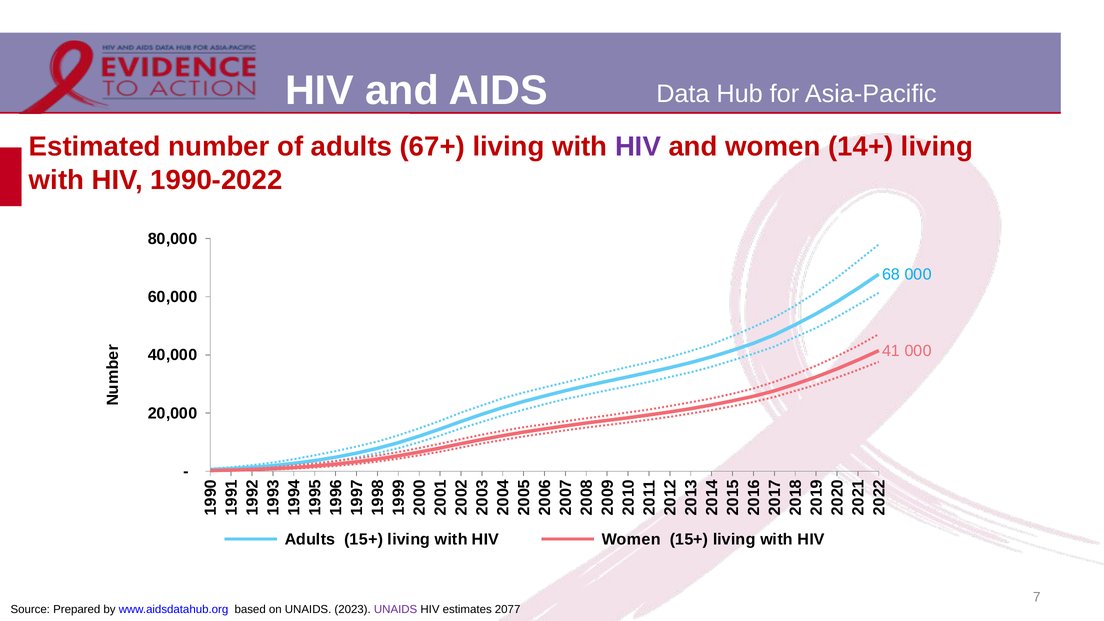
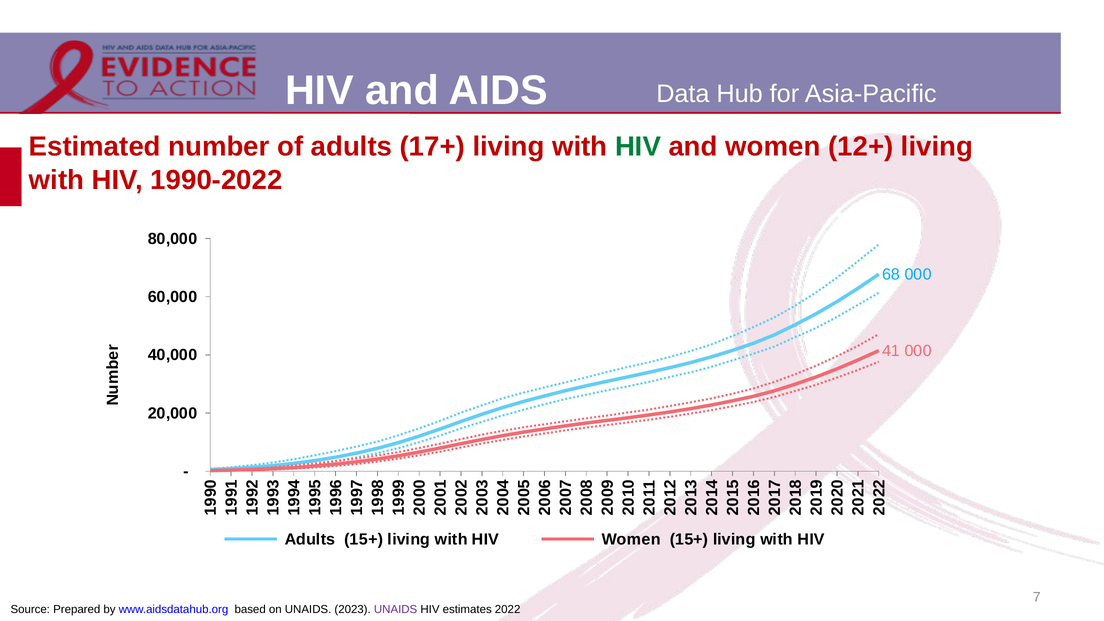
67+: 67+ -> 17+
HIV at (638, 147) colour: purple -> green
14+: 14+ -> 12+
2077: 2077 -> 2022
